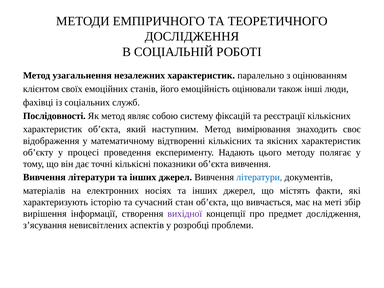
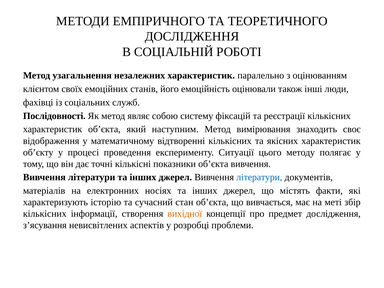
Надають: Надають -> Ситуації
вирішення at (45, 214): вирішення -> кількісних
вихідної colour: purple -> orange
